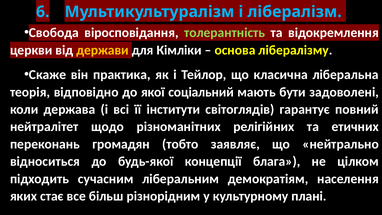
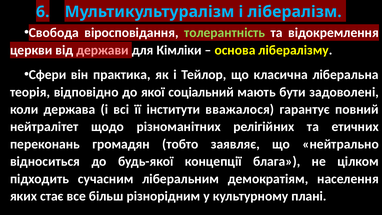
держави colour: yellow -> pink
Скаже: Скаже -> Сфери
світоглядів: світоглядів -> вважалося
